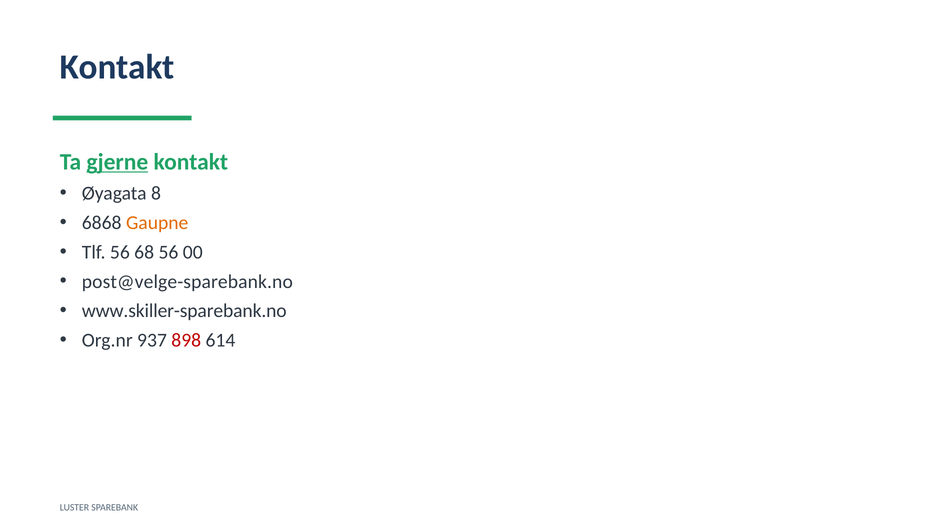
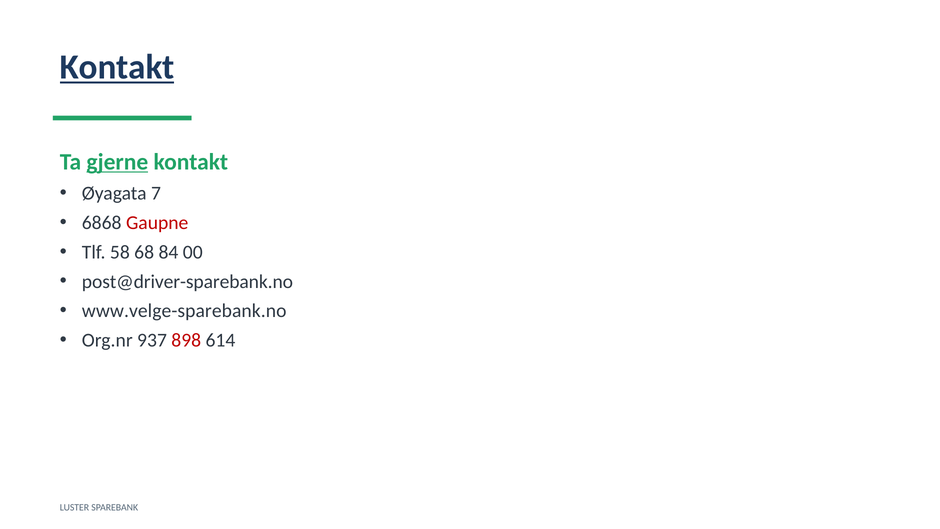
Kontakt at (117, 67) underline: none -> present
8: 8 -> 7
Gaupne colour: orange -> red
Tlf 56: 56 -> 58
68 56: 56 -> 84
post@velge-sparebank.no: post@velge-sparebank.no -> post@driver-sparebank.no
www.skiller-sparebank.no: www.skiller-sparebank.no -> www.velge-sparebank.no
